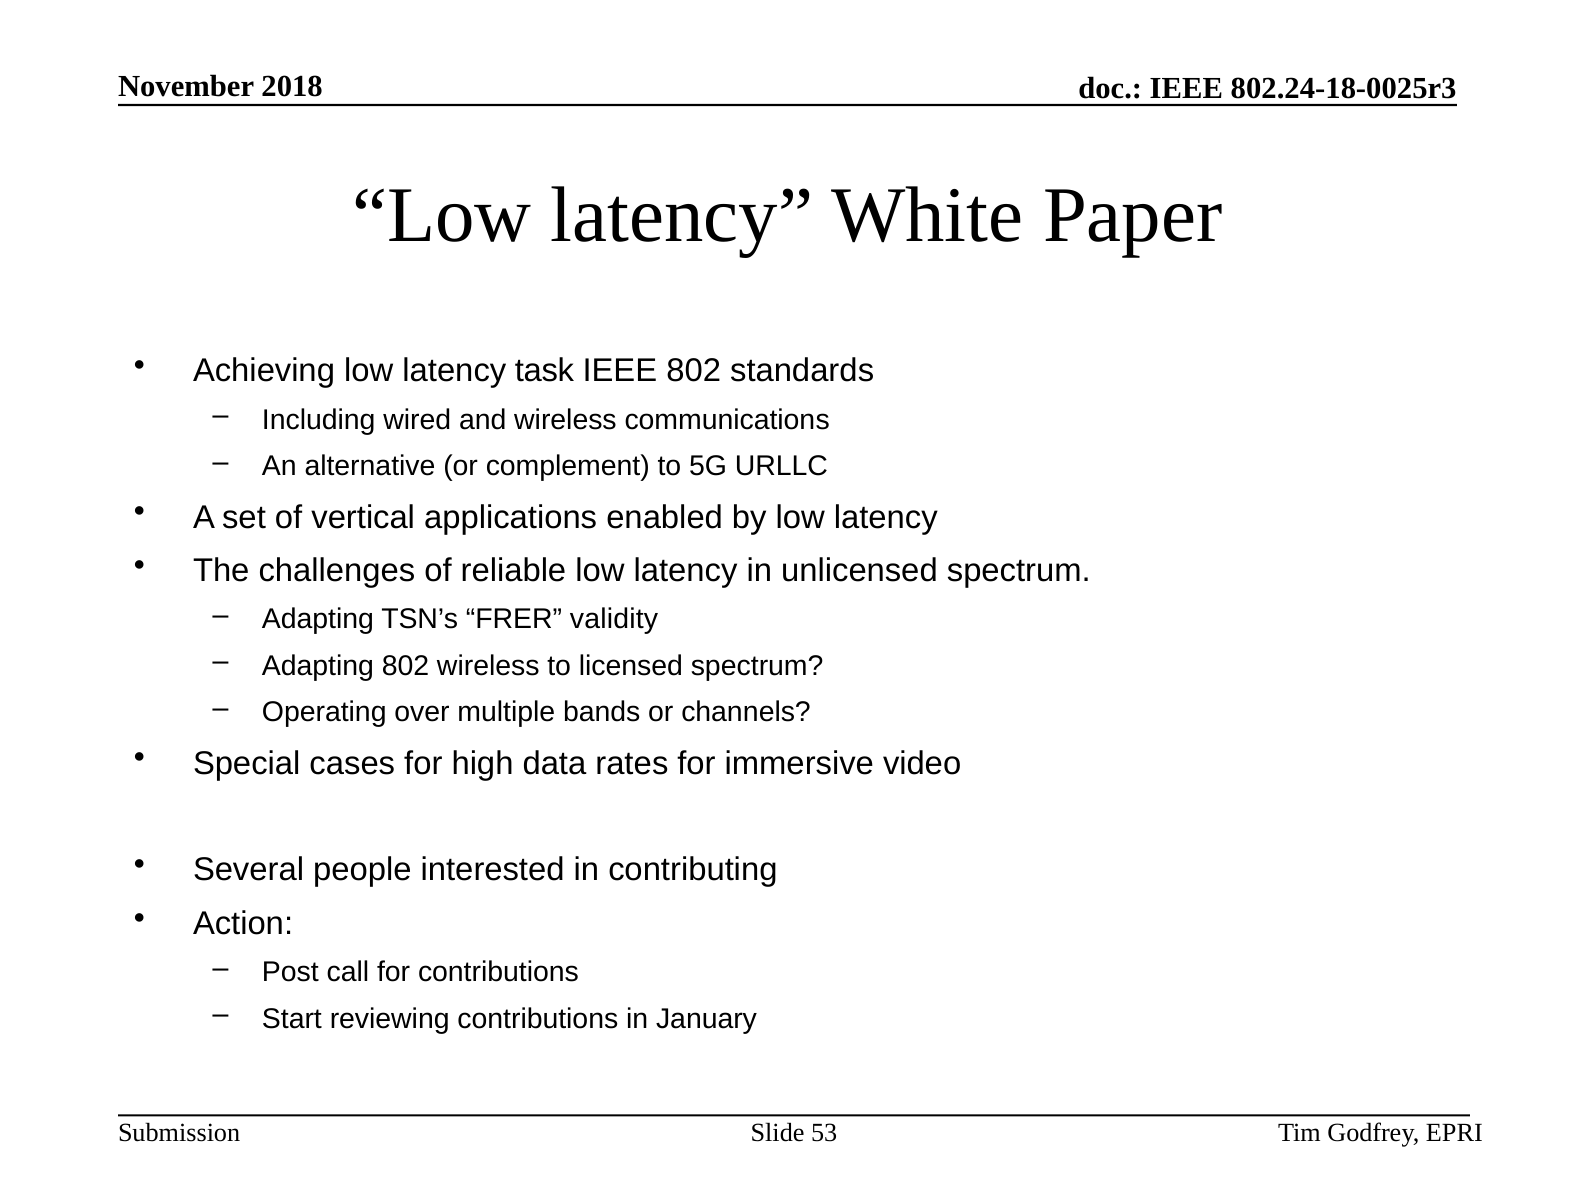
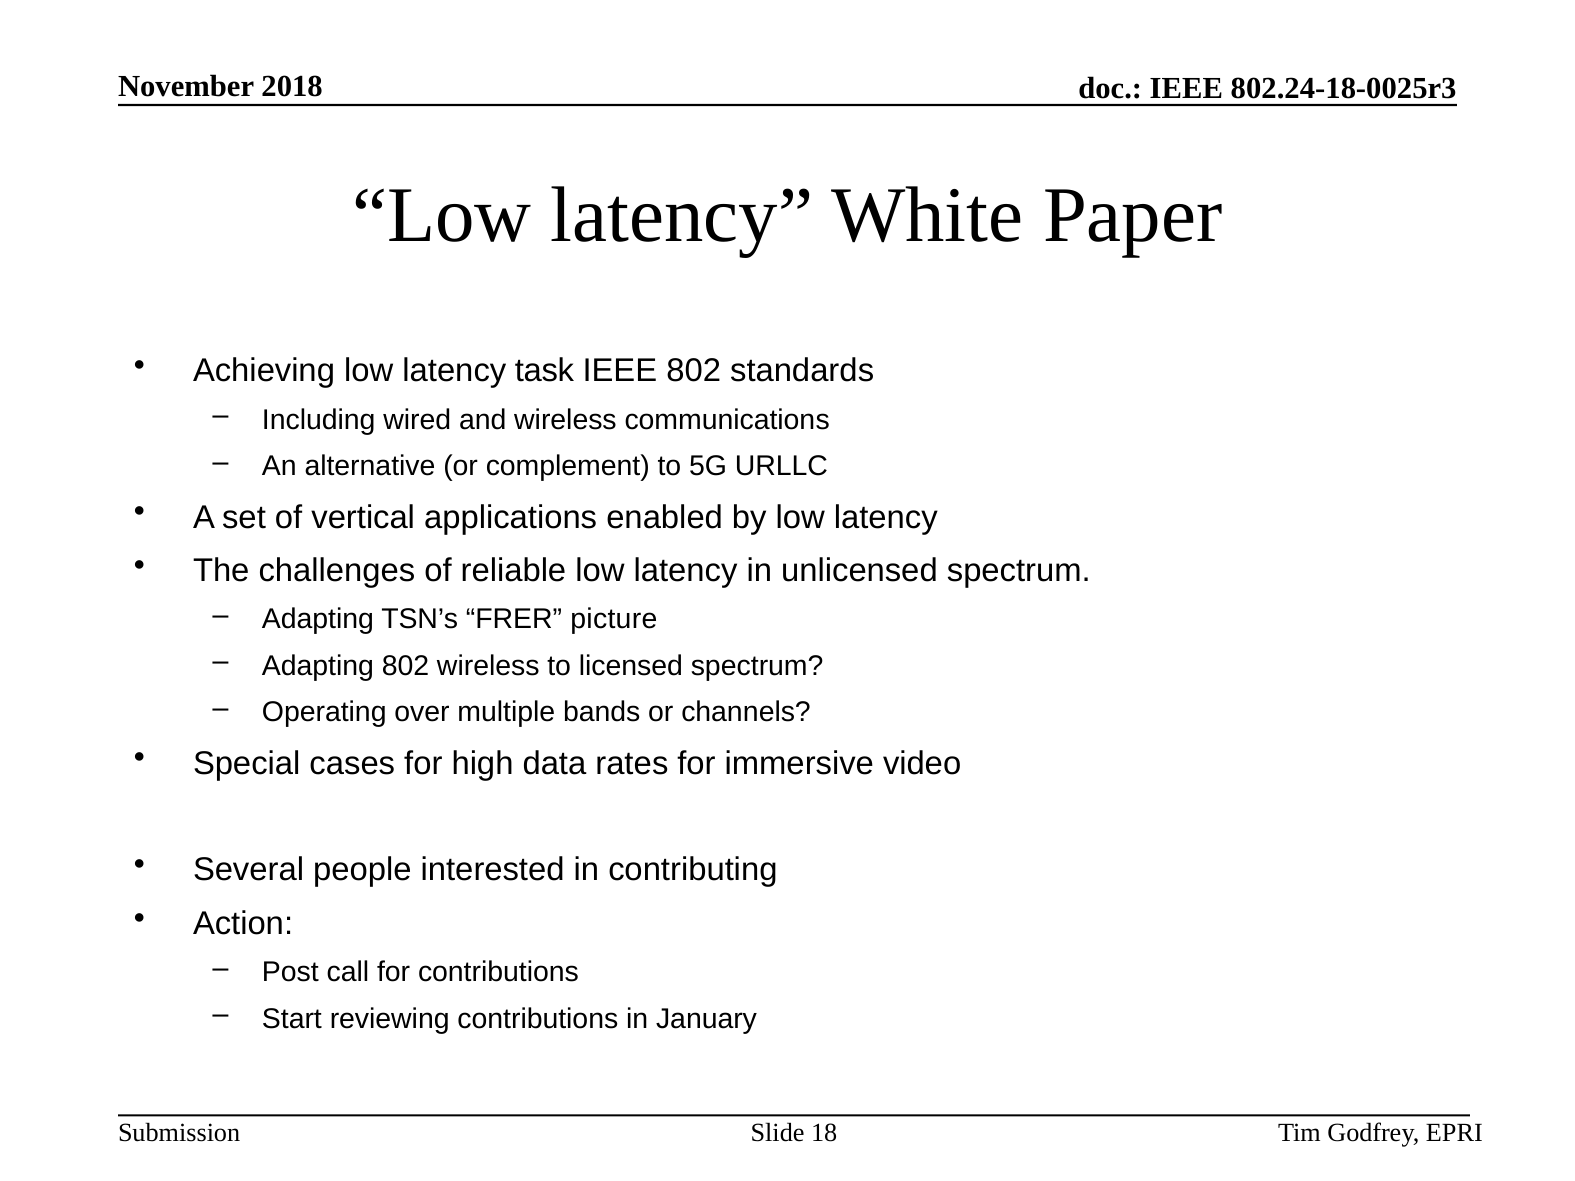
validity: validity -> picture
53: 53 -> 18
